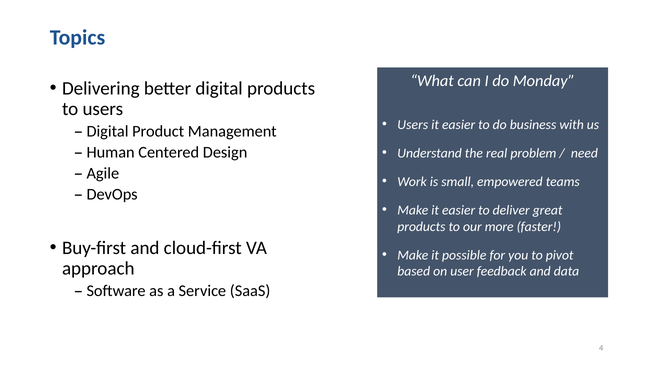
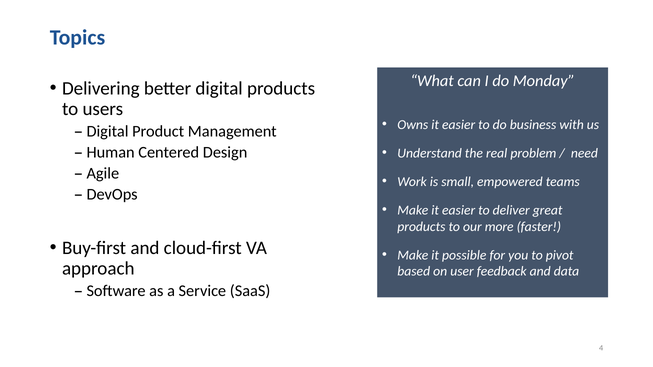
Users at (413, 125): Users -> Owns
